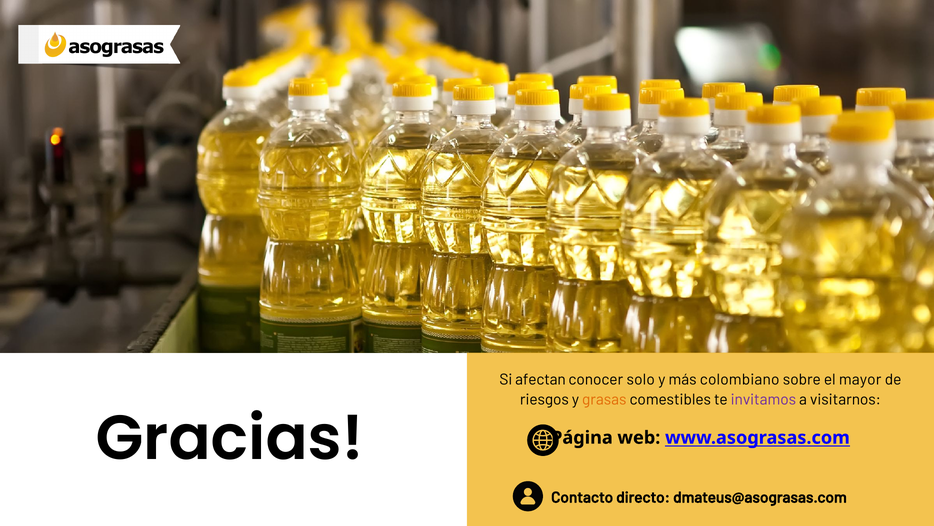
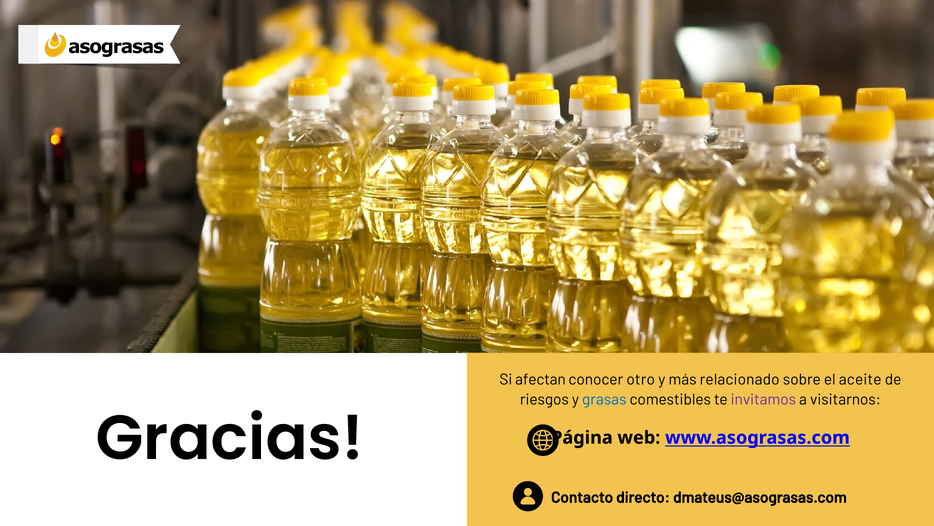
solo: solo -> otro
colombiano: colombiano -> relacionado
mayor: mayor -> aceite
grasas colour: orange -> blue
